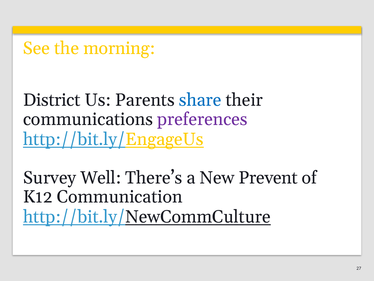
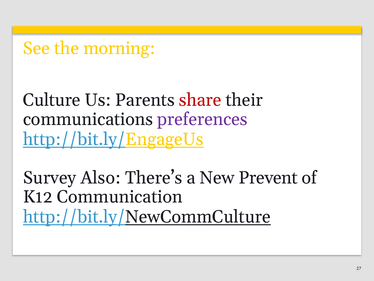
District: District -> Culture
share colour: blue -> red
Well: Well -> Also
